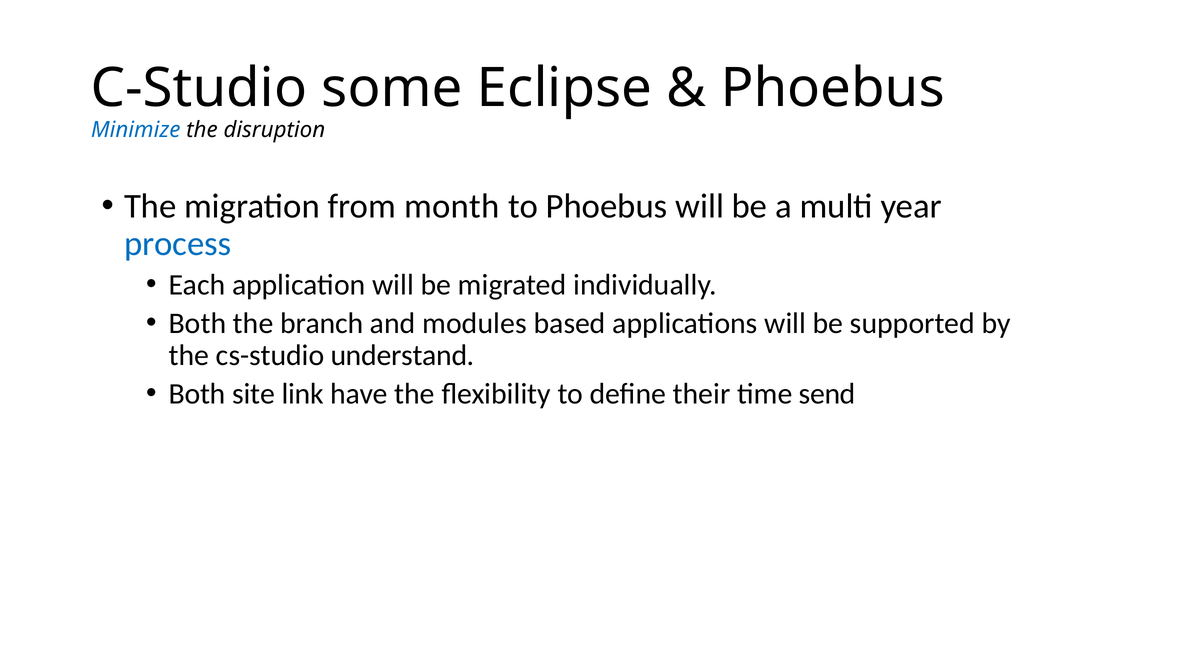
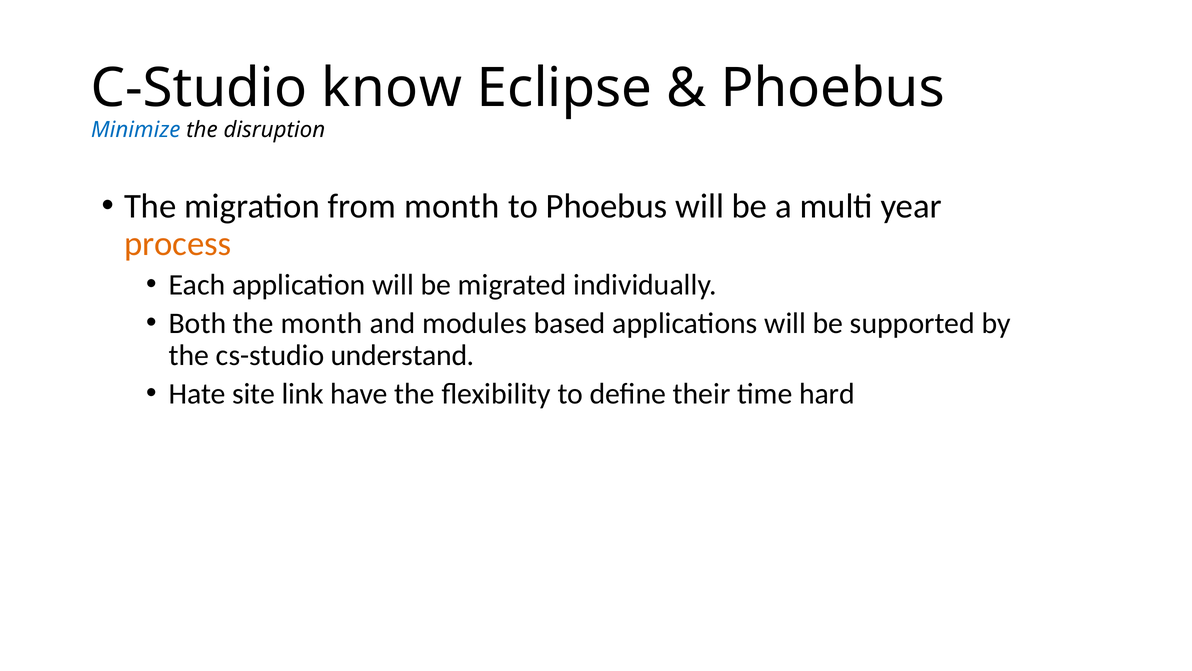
some: some -> know
process colour: blue -> orange
the branch: branch -> month
Both at (197, 394): Both -> Hate
send: send -> hard
